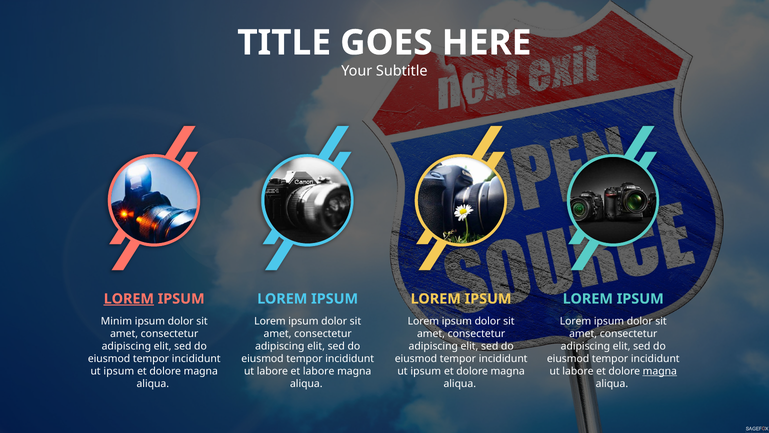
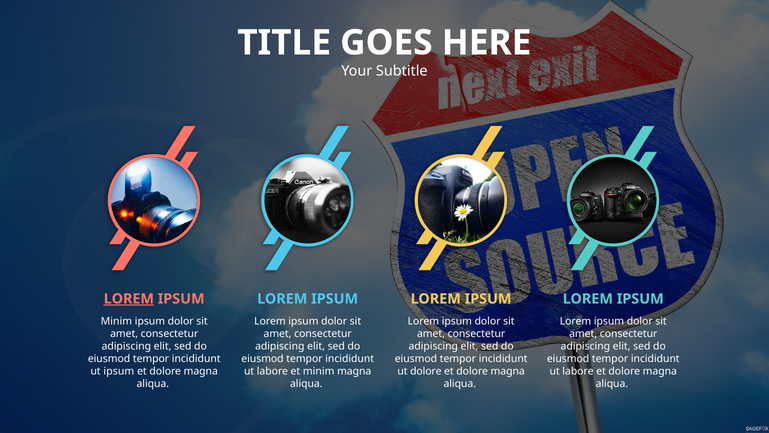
et labore: labore -> minim
ipsum at (426, 371): ipsum -> dolore
magna at (660, 371) underline: present -> none
